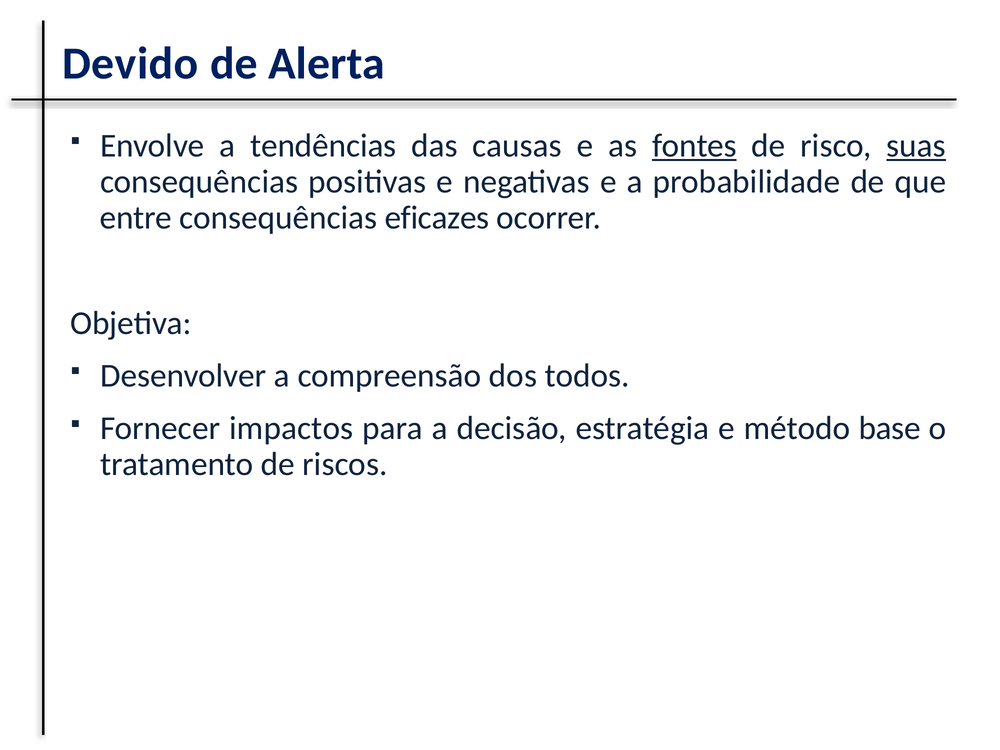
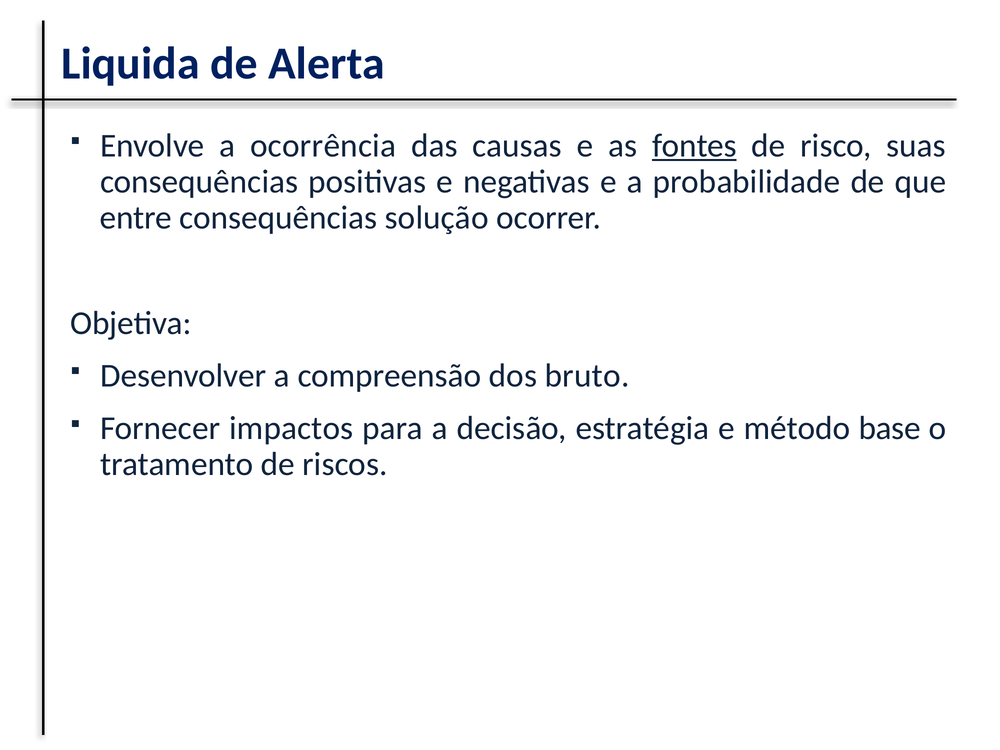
Devido: Devido -> Liquida
tendências: tendências -> ocorrência
suas underline: present -> none
eficazes: eficazes -> solução
todos: todos -> bruto
